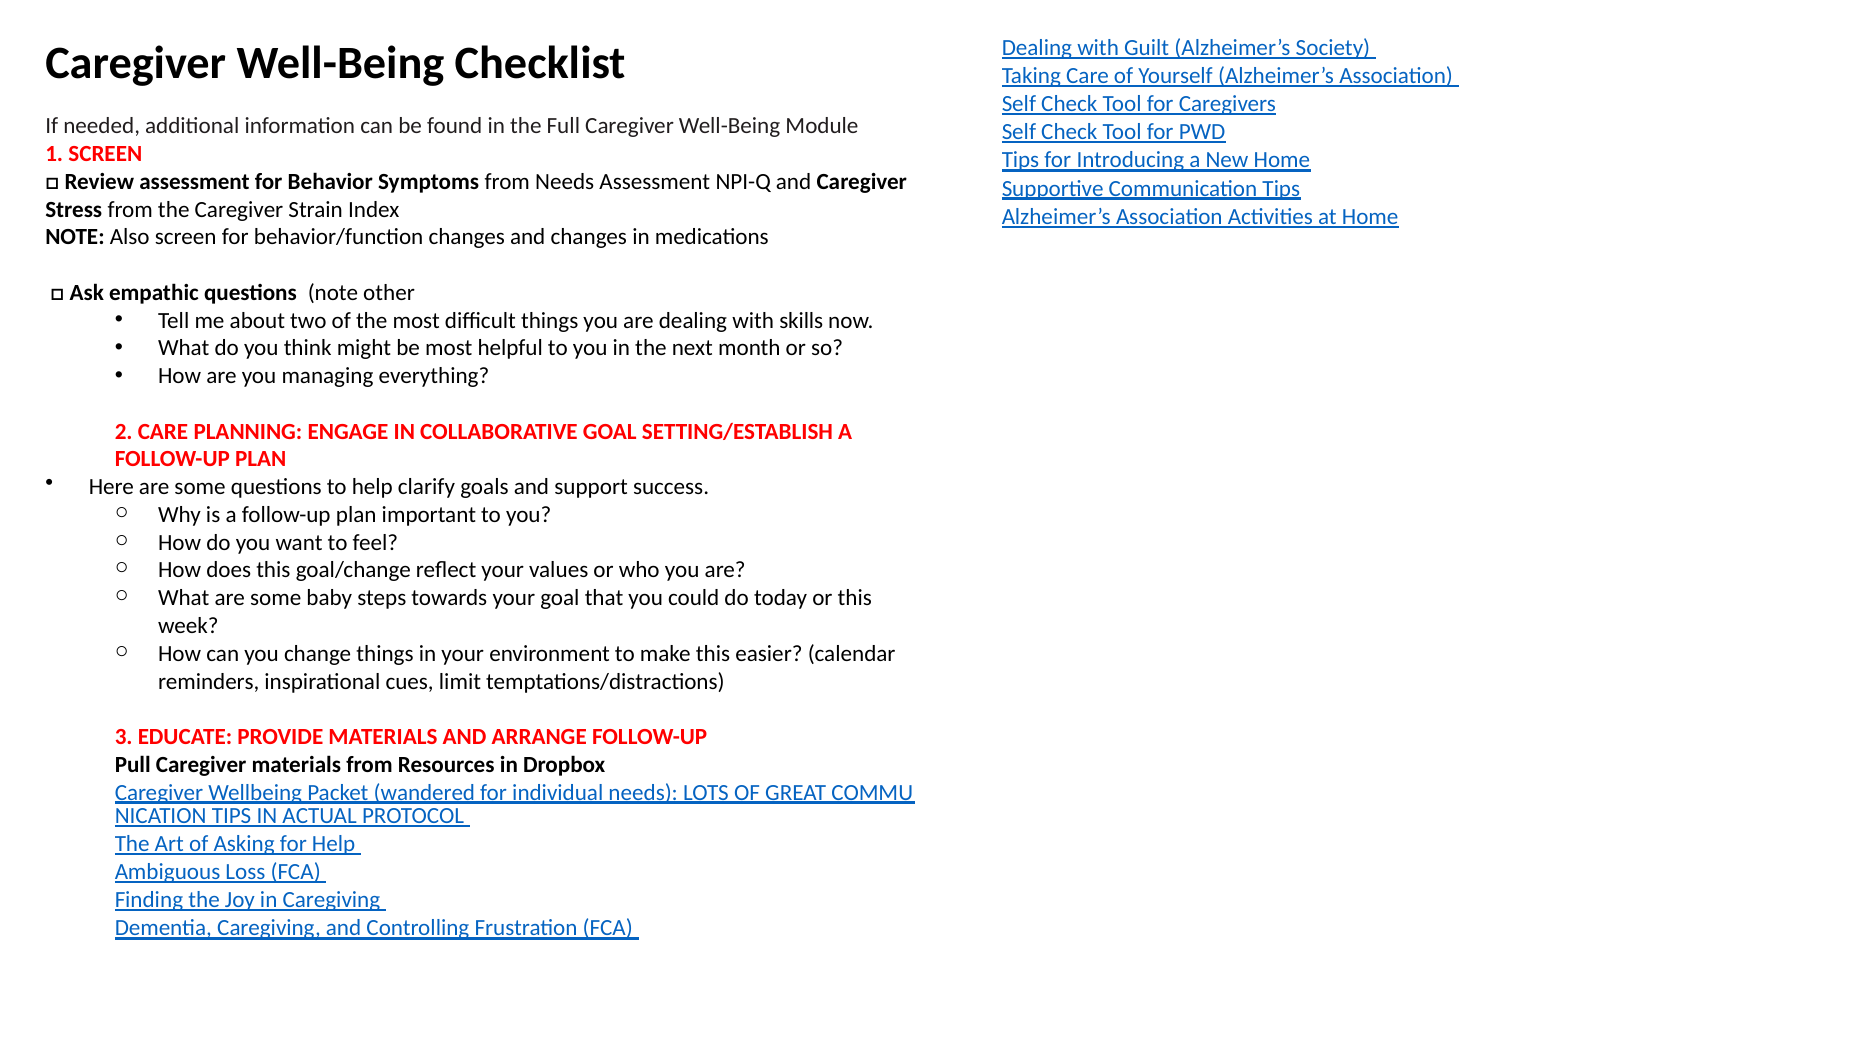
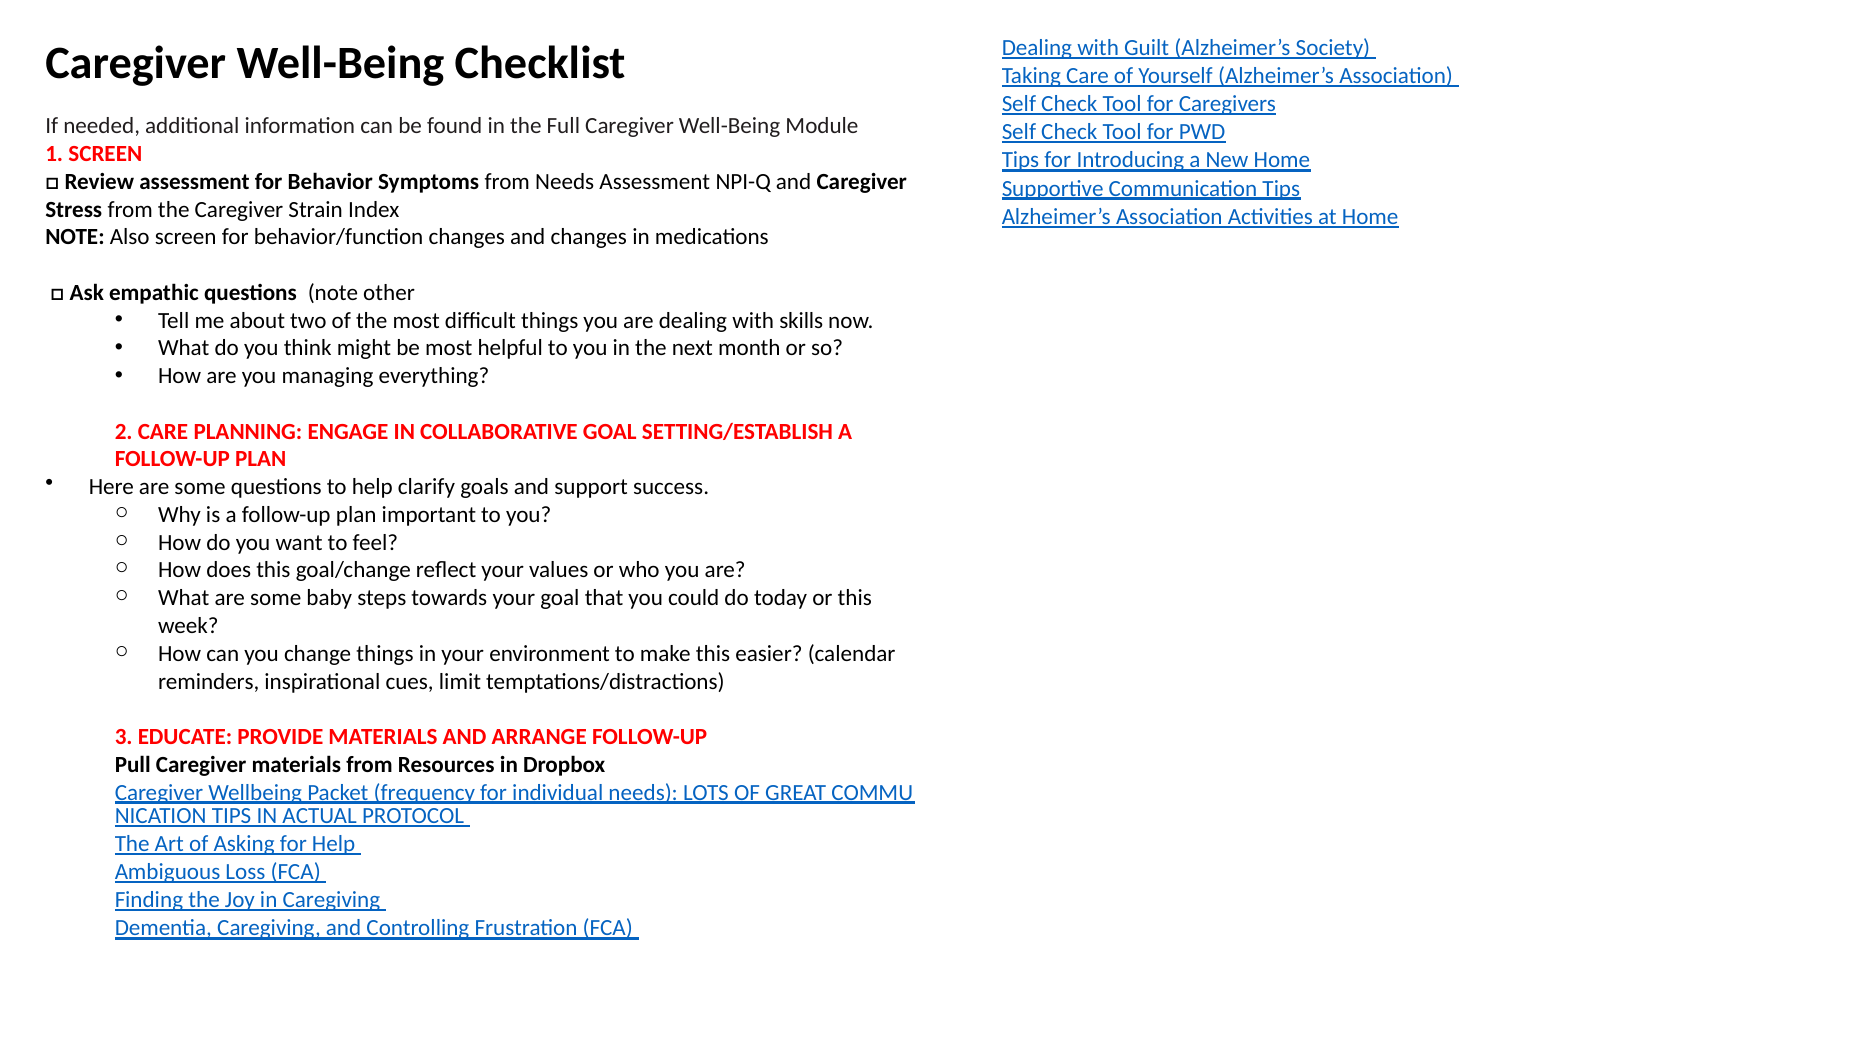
wandered: wandered -> frequency
